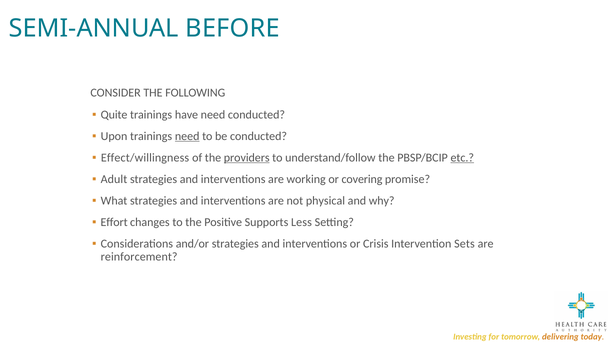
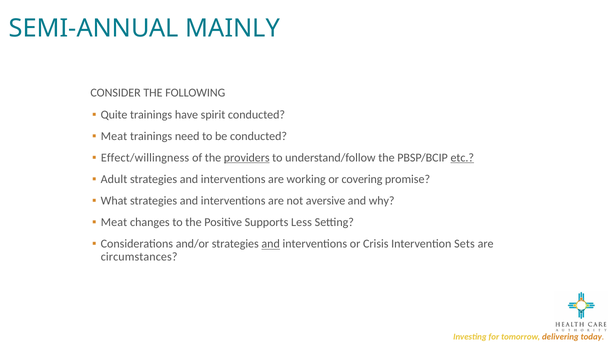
BEFORE: BEFORE -> MAINLY
have need: need -> spirit
Upon at (114, 136): Upon -> Meat
need at (187, 136) underline: present -> none
physical: physical -> aversive
Effort at (114, 222): Effort -> Meat
and at (271, 244) underline: none -> present
reinforcement: reinforcement -> circumstances
